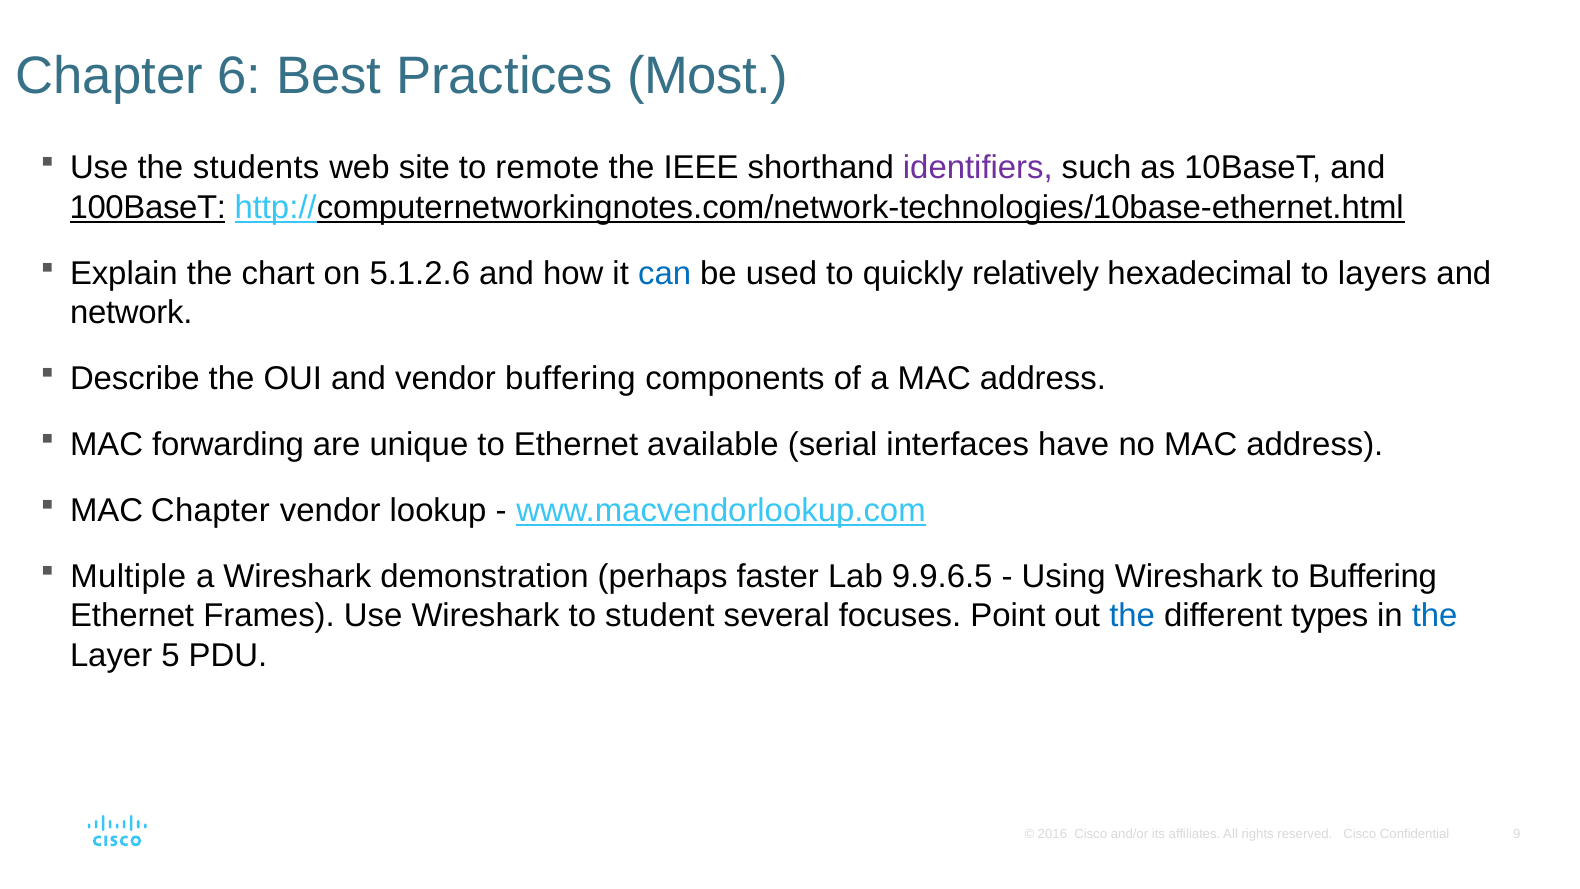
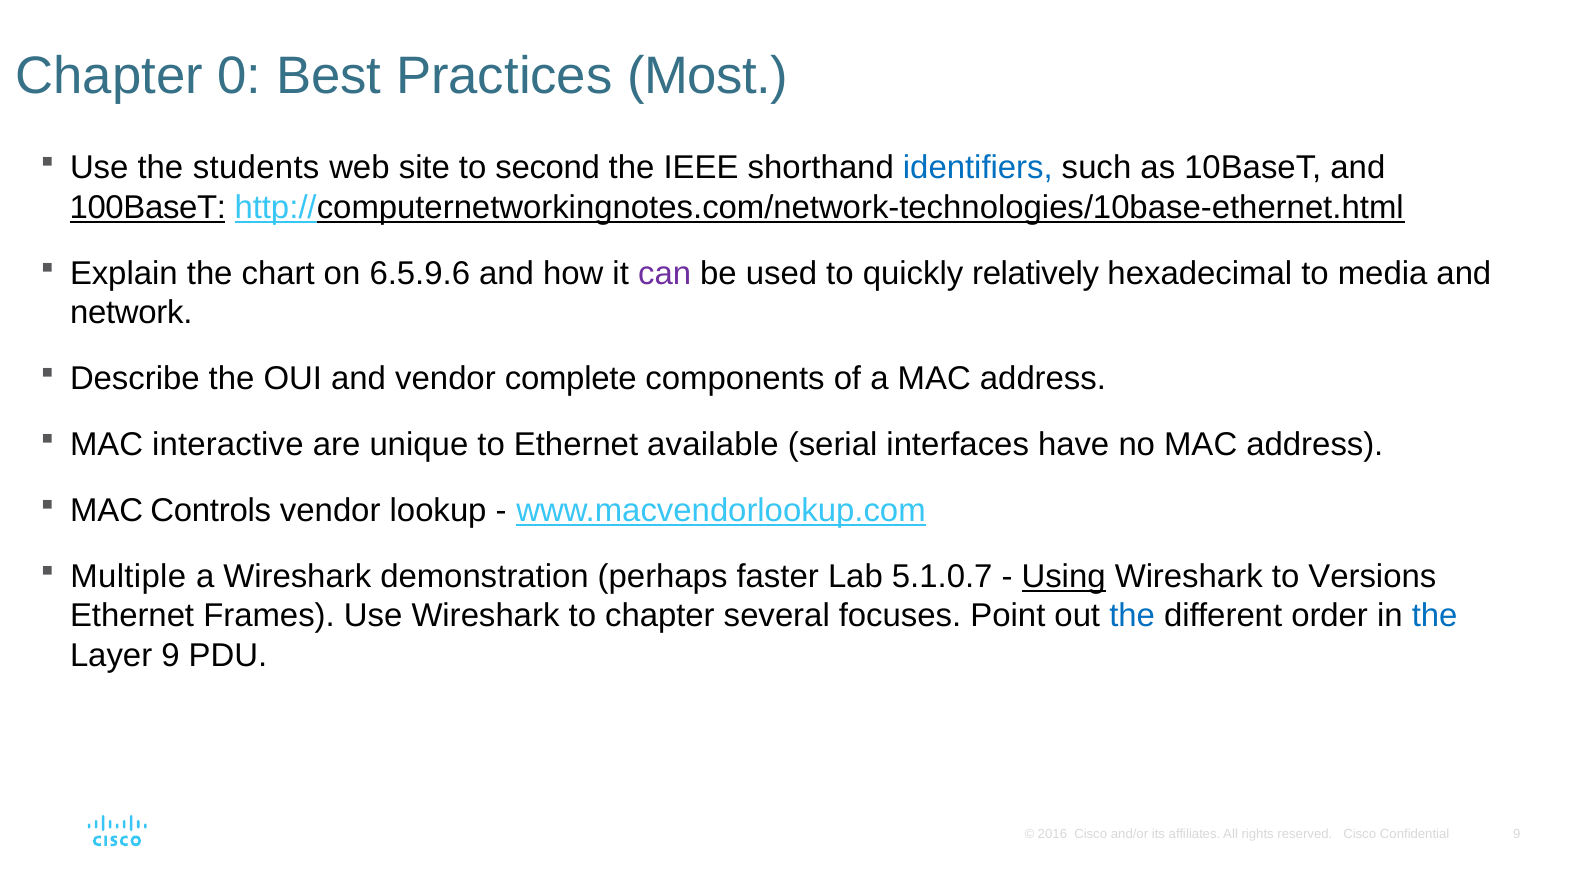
6: 6 -> 0
remote: remote -> second
identifiers colour: purple -> blue
5.1.2.6: 5.1.2.6 -> 6.5.9.6
can colour: blue -> purple
layers: layers -> media
vendor buffering: buffering -> complete
forwarding: forwarding -> interactive
MAC Chapter: Chapter -> Controls
9.9.6.5: 9.9.6.5 -> 5.1.0.7
Using underline: none -> present
to Buffering: Buffering -> Versions
to student: student -> chapter
types: types -> order
Layer 5: 5 -> 9
